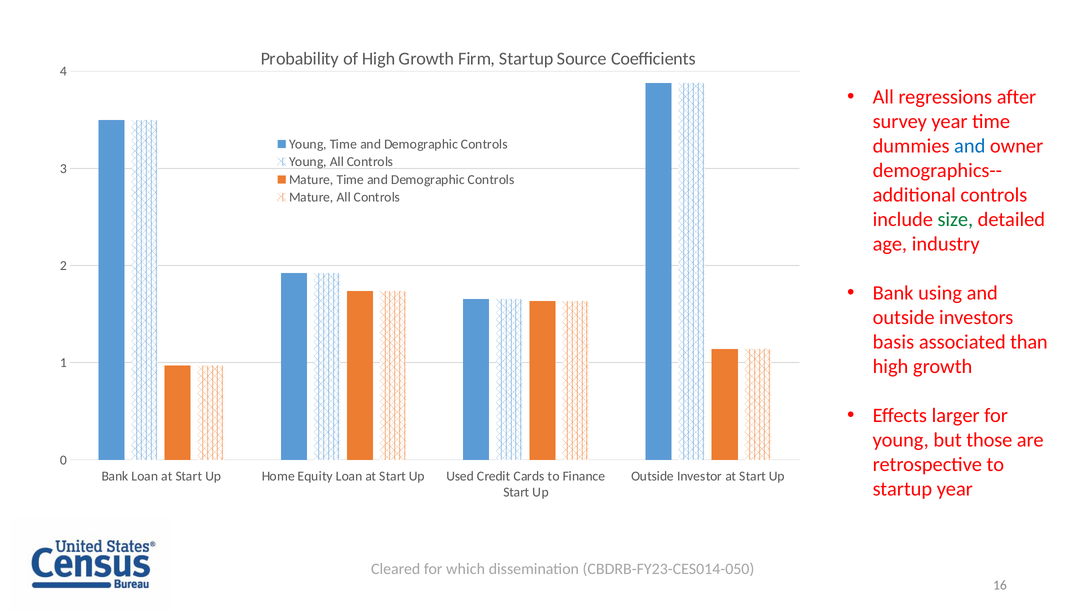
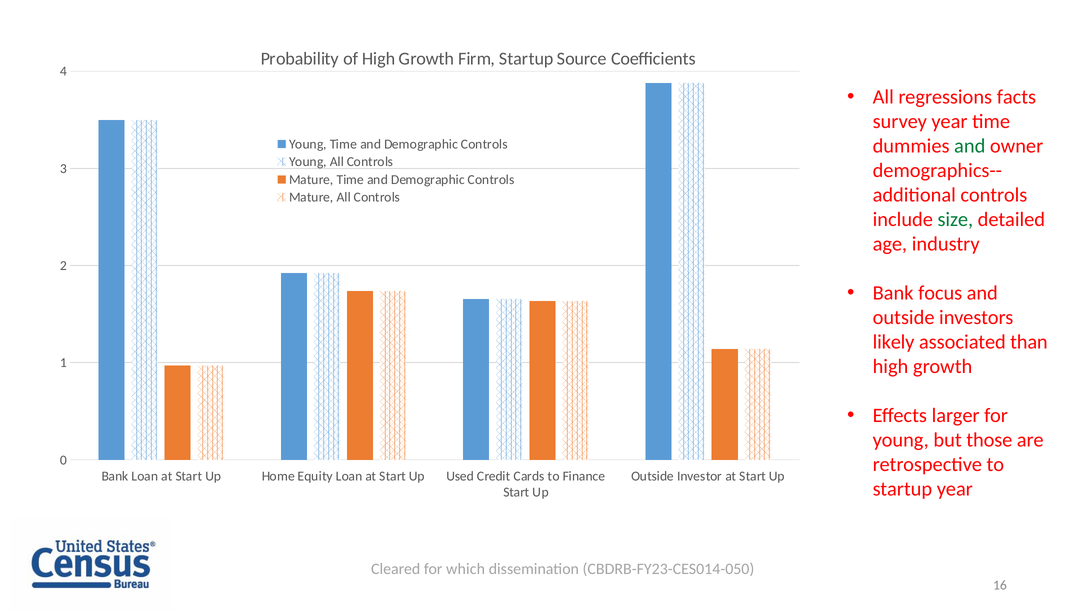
after: after -> facts
and at (970, 146) colour: blue -> green
using: using -> focus
basis: basis -> likely
